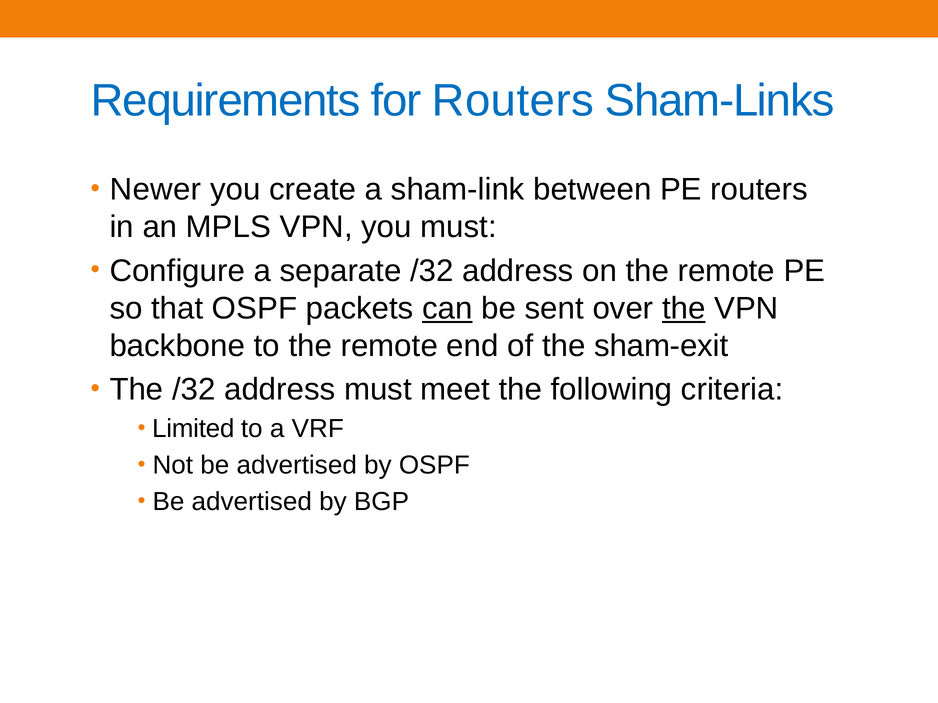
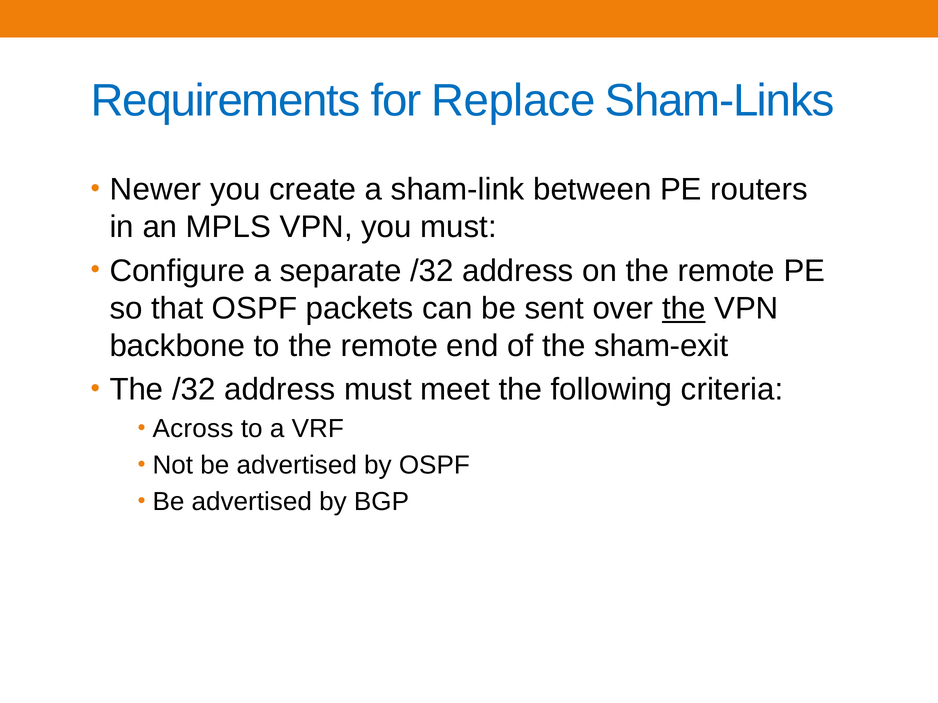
for Routers: Routers -> Replace
can underline: present -> none
Limited: Limited -> Across
